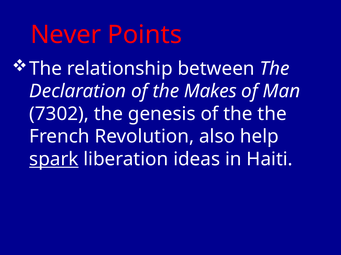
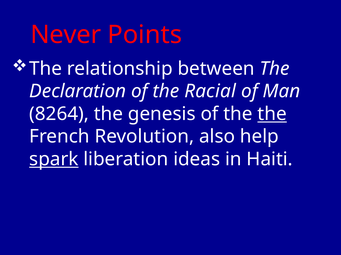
Makes: Makes -> Racial
7302: 7302 -> 8264
the at (272, 114) underline: none -> present
